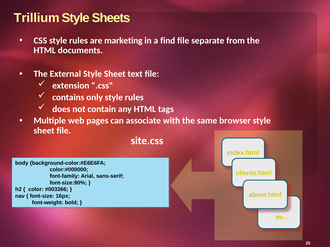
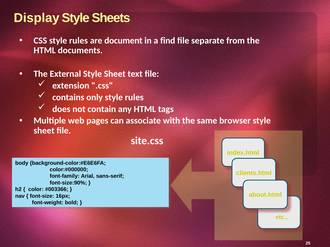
Trillium: Trillium -> Display
marketing: marketing -> document
